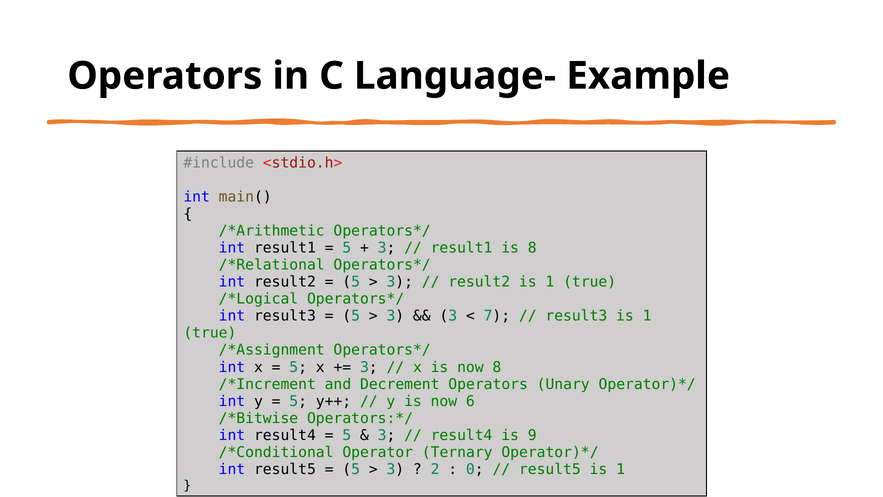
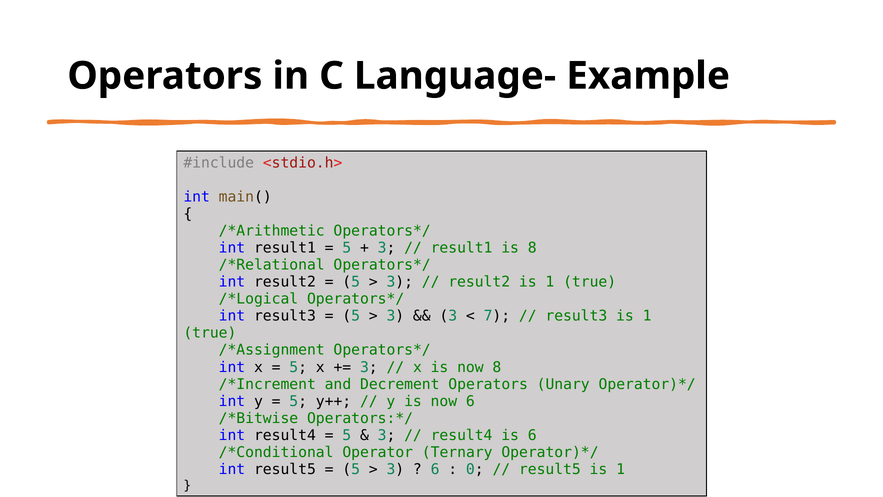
is 9: 9 -> 6
2 at (435, 469): 2 -> 6
